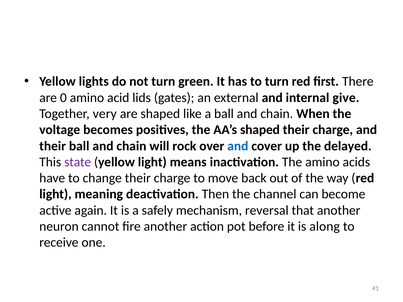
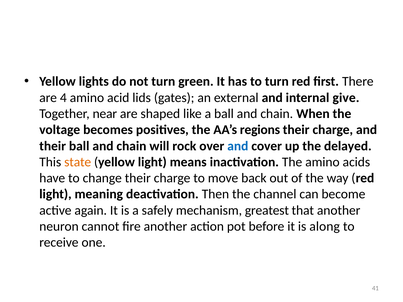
0: 0 -> 4
very: very -> near
AA’s shaped: shaped -> regions
state colour: purple -> orange
reversal: reversal -> greatest
